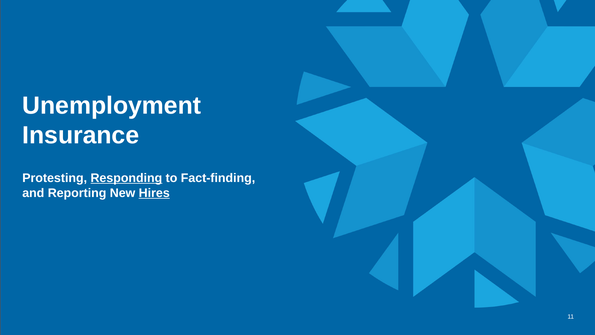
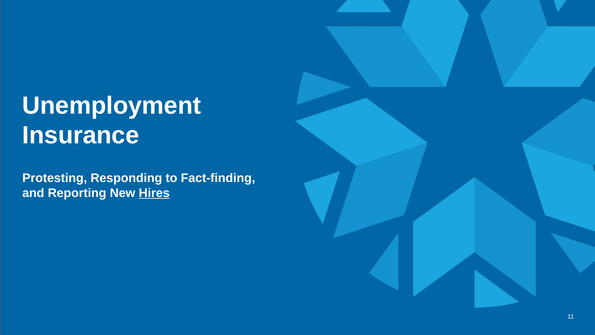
Responding underline: present -> none
